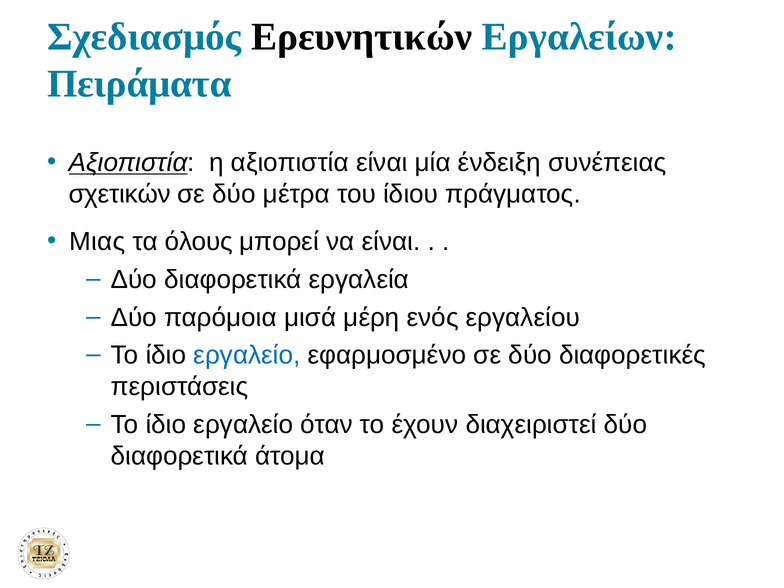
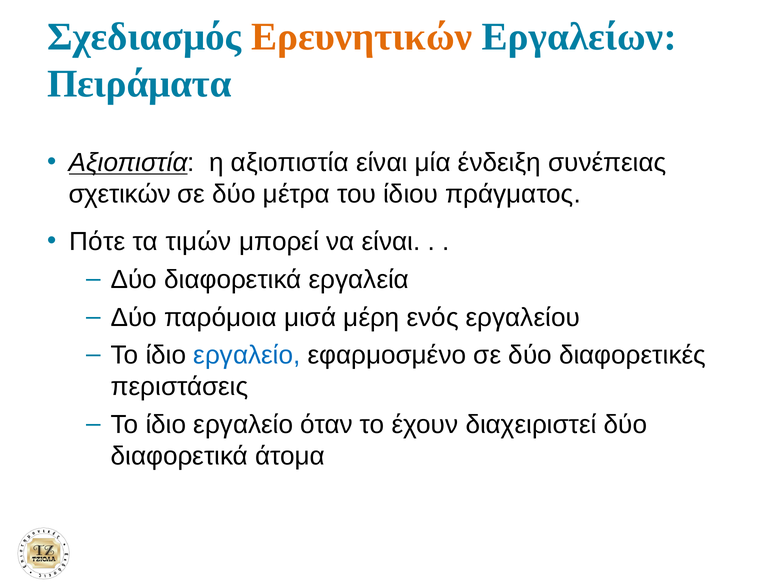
Ερευνητικών colour: black -> orange
Μιας: Μιας -> Πότε
όλους: όλους -> τιμών
